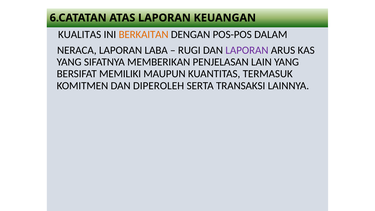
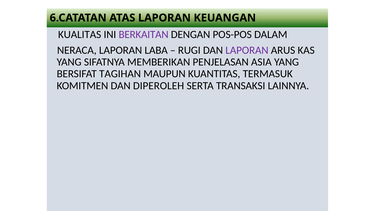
BERKAITAN colour: orange -> purple
LAIN: LAIN -> ASIA
MEMILIKI: MEMILIKI -> TAGIHAN
